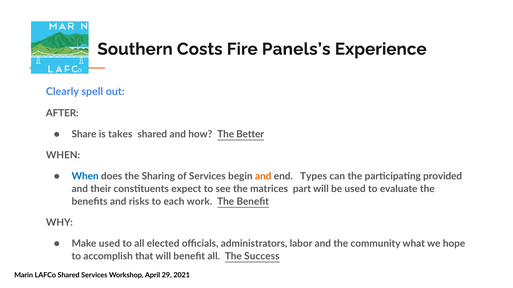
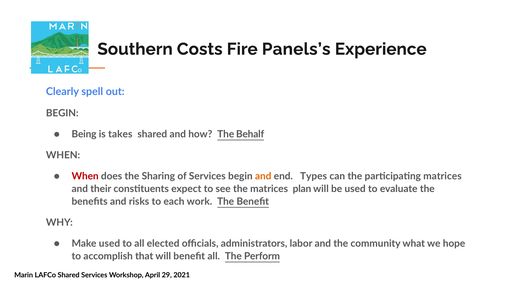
AFTER at (62, 113): AFTER -> BEGIN
Share: Share -> Being
Better: Better -> Behalf
When at (85, 177) colour: blue -> red
participating provided: provided -> matrices
part: part -> plan
Success: Success -> Perform
